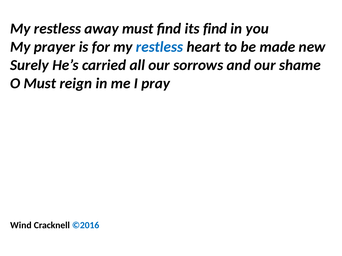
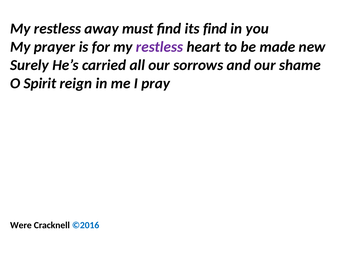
restless at (160, 47) colour: blue -> purple
O Must: Must -> Spirit
Wind: Wind -> Were
